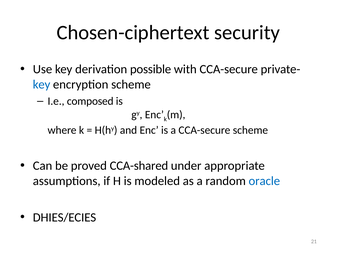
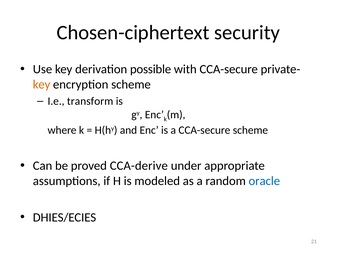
key at (42, 84) colour: blue -> orange
composed: composed -> transform
CCA-shared: CCA-shared -> CCA-derive
